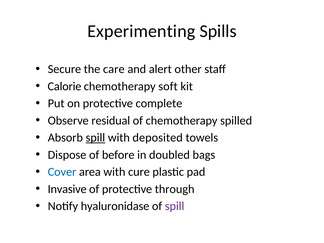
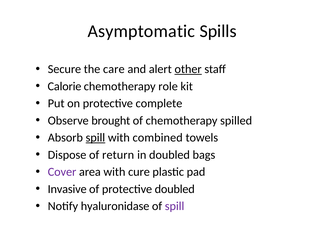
Experimenting: Experimenting -> Asymptomatic
other underline: none -> present
soft: soft -> role
residual: residual -> brought
deposited: deposited -> combined
before: before -> return
Cover colour: blue -> purple
protective through: through -> doubled
